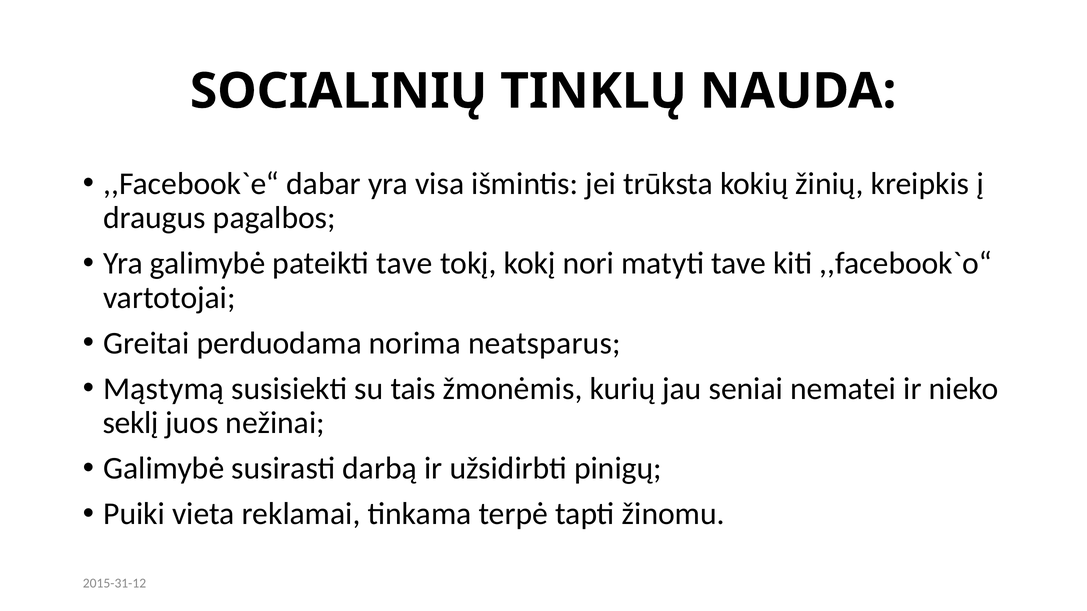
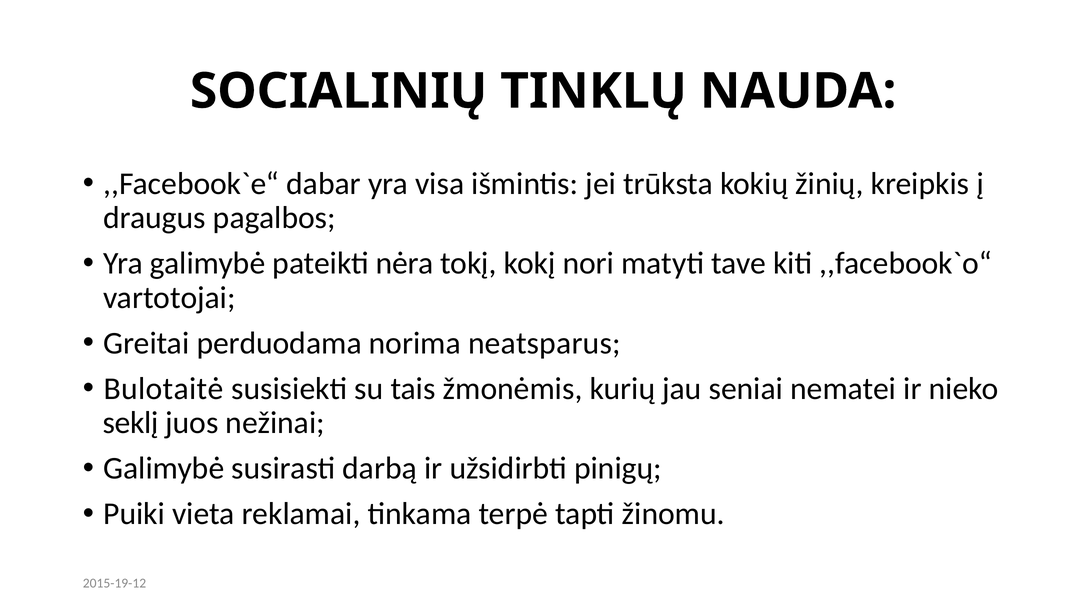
pateikti tave: tave -> nėra
Mąstymą: Mąstymą -> Bulotaitė
2015-31-12: 2015-31-12 -> 2015-19-12
